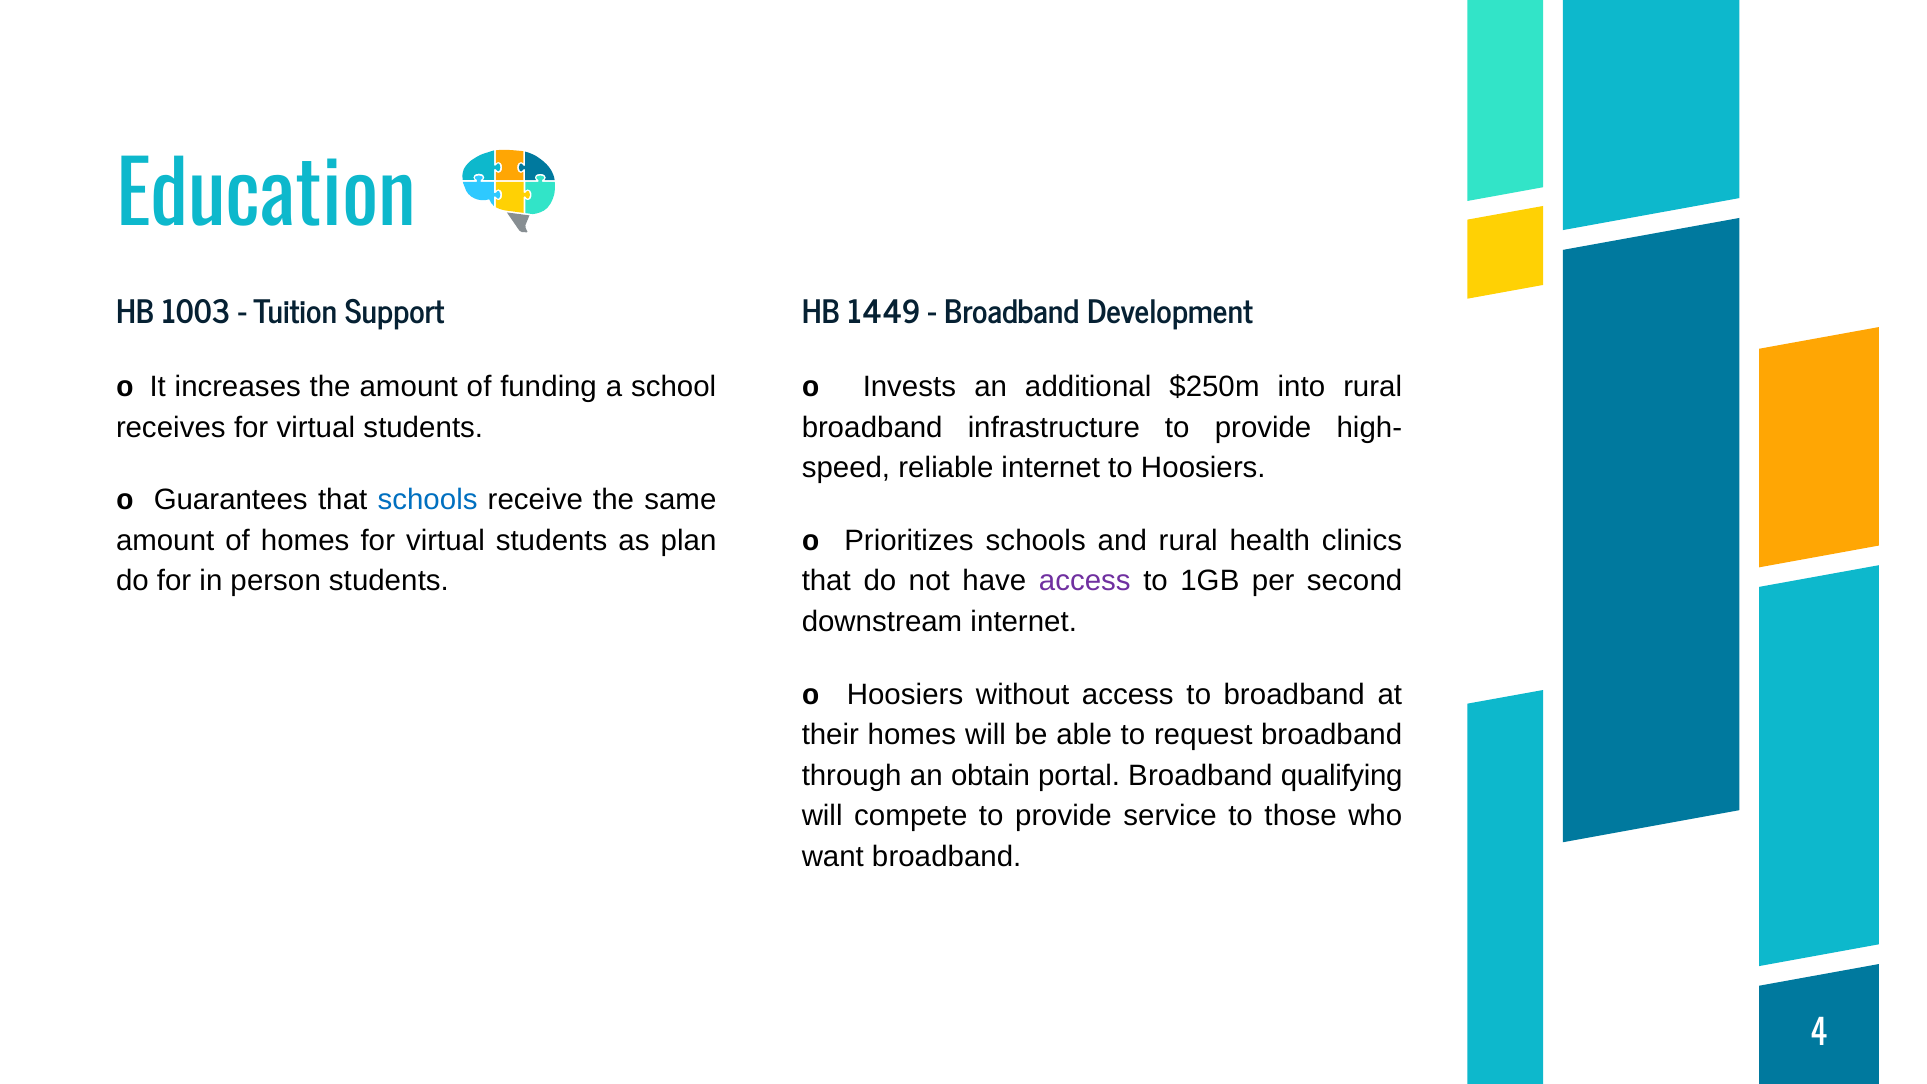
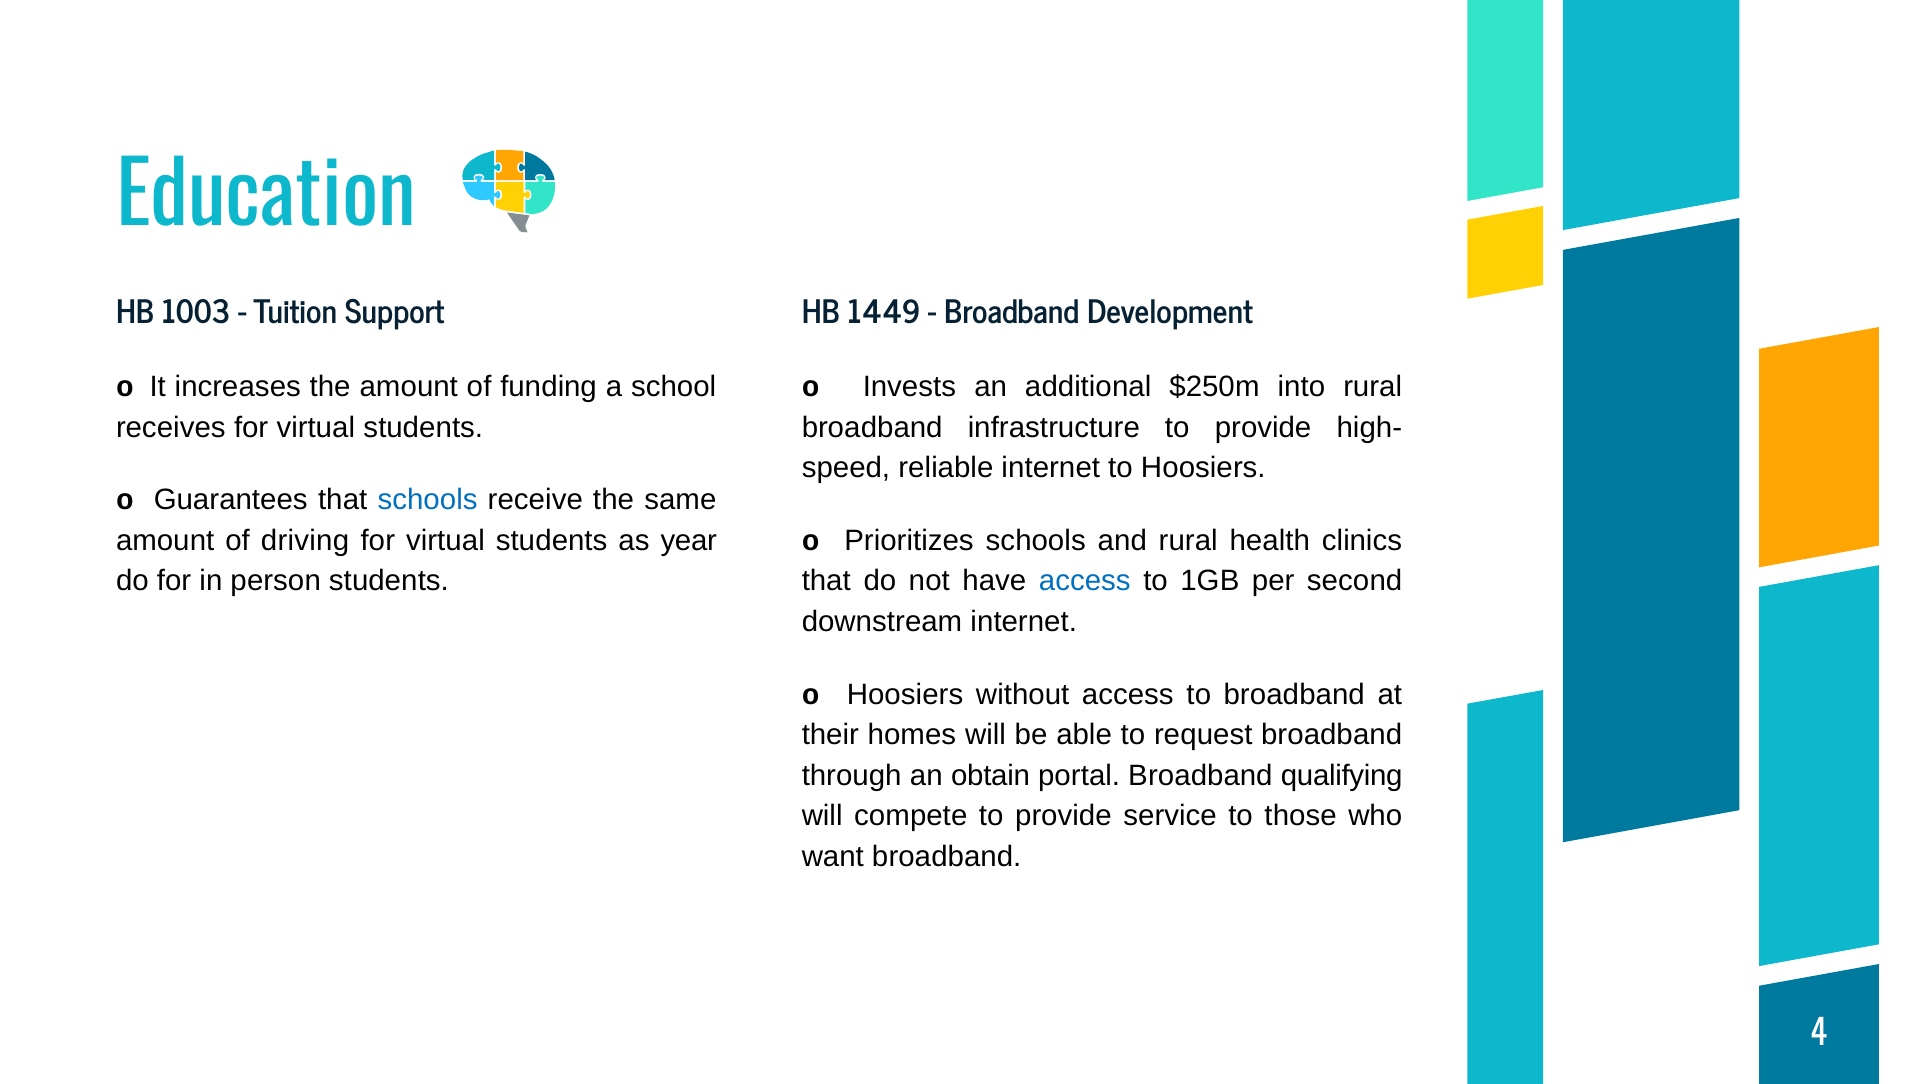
of homes: homes -> driving
plan: plan -> year
access at (1085, 581) colour: purple -> blue
